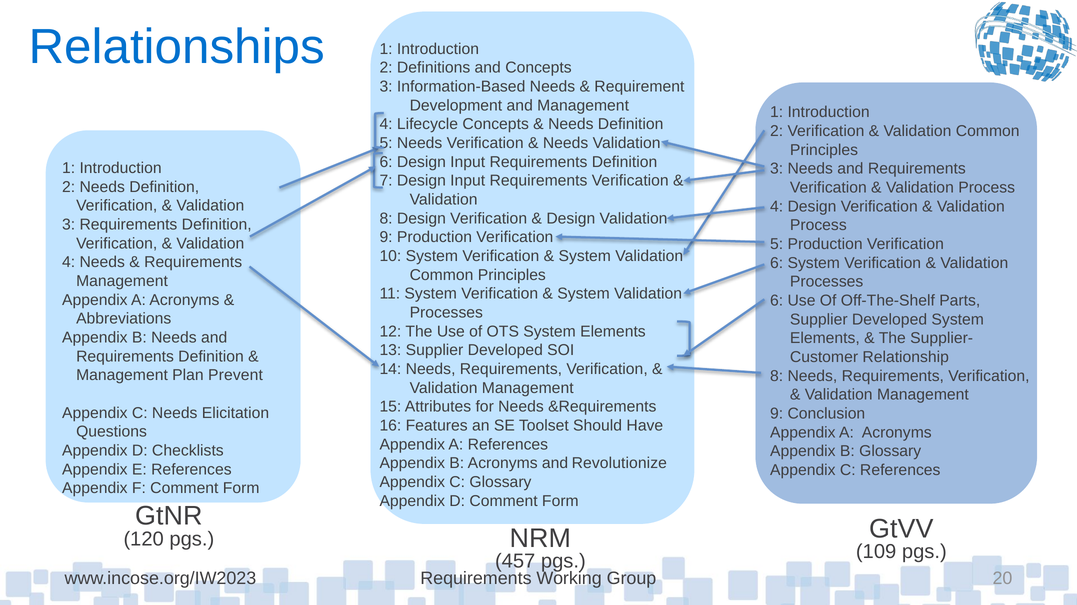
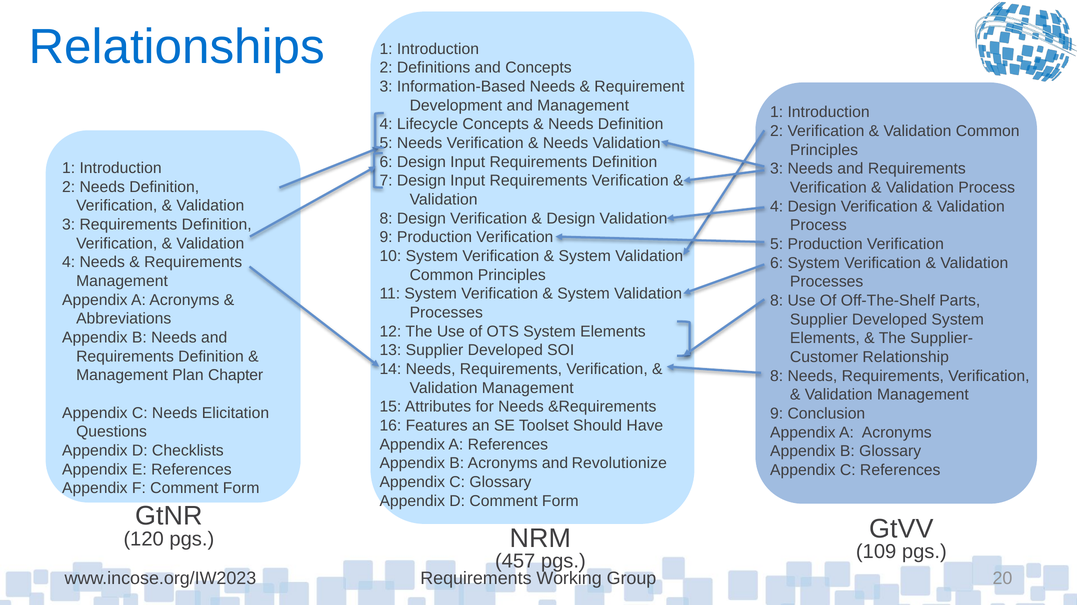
6 at (777, 301): 6 -> 8
Prevent: Prevent -> Chapter
